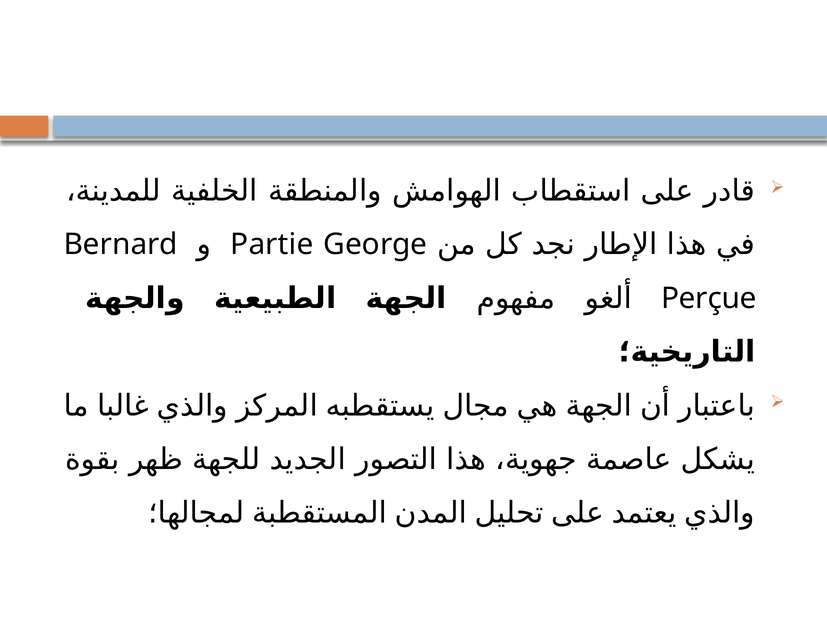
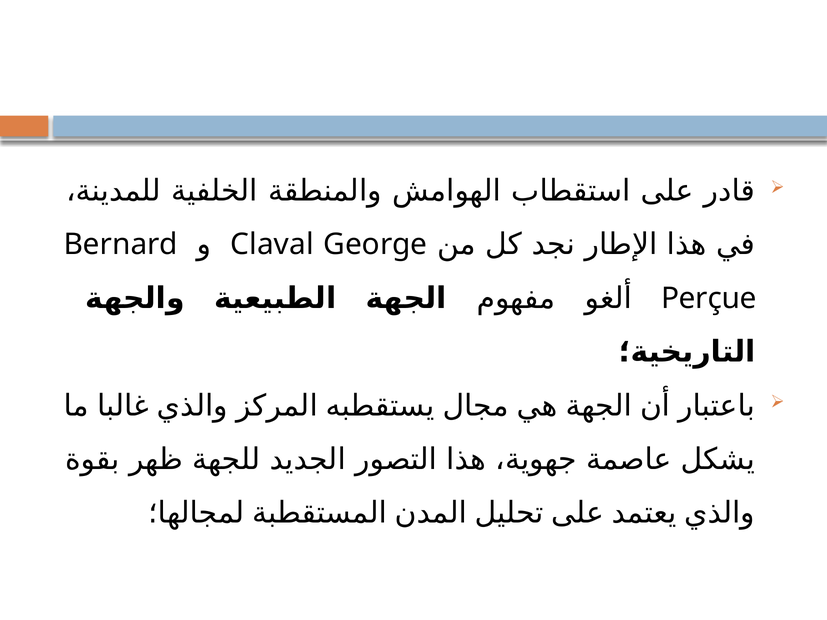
Partie: Partie -> Claval
